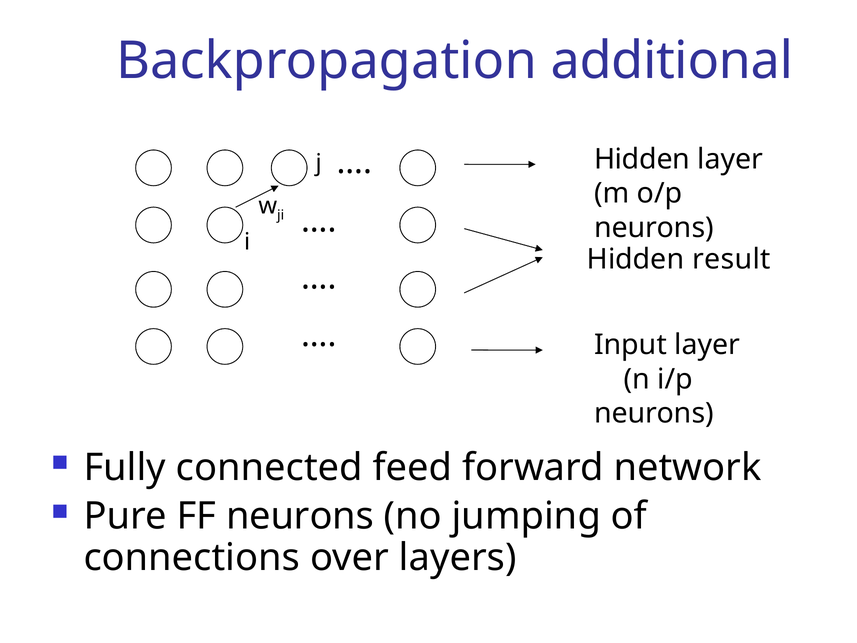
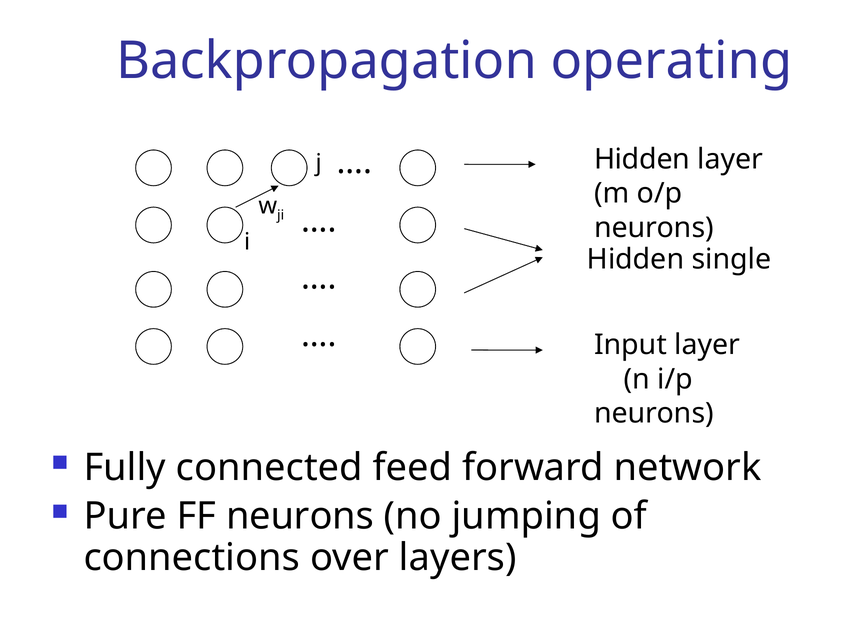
additional: additional -> operating
result: result -> single
